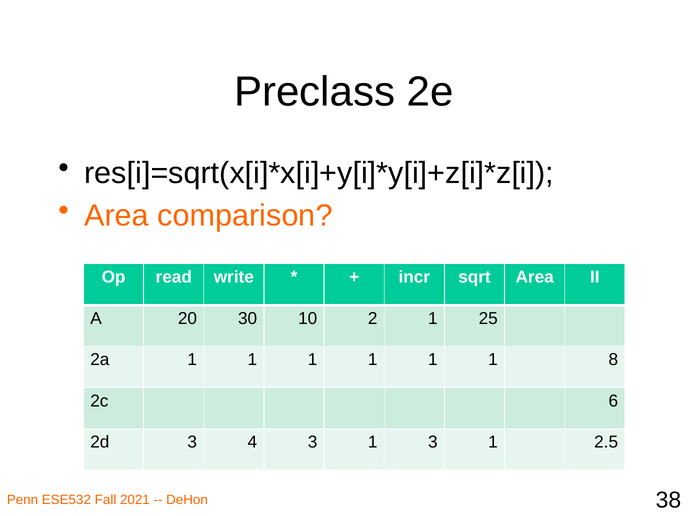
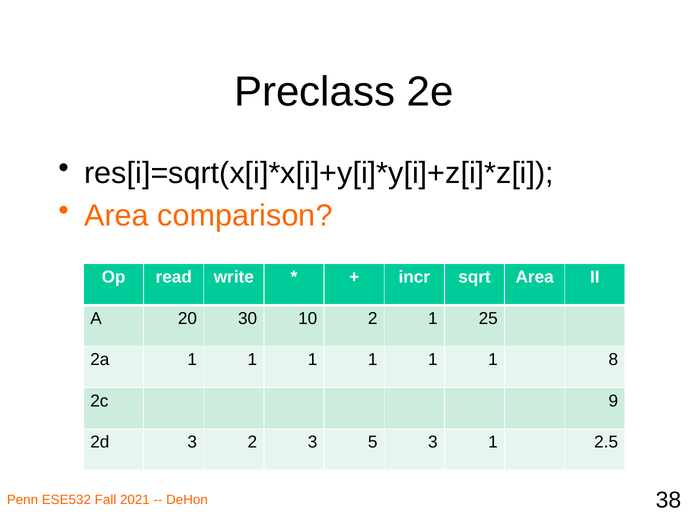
6: 6 -> 9
3 4: 4 -> 2
1 at (373, 442): 1 -> 5
